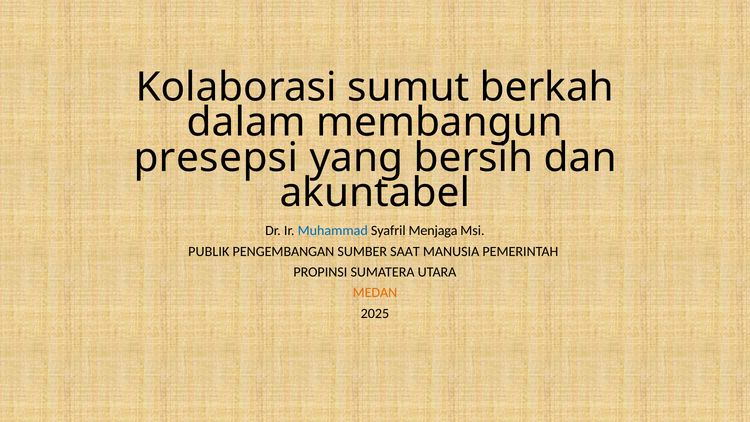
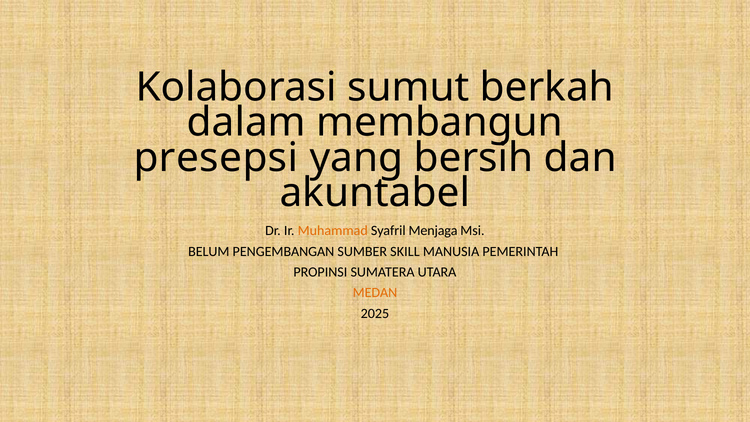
Muhammad colour: blue -> orange
PUBLIK: PUBLIK -> BELUM
SAAT: SAAT -> SKILL
